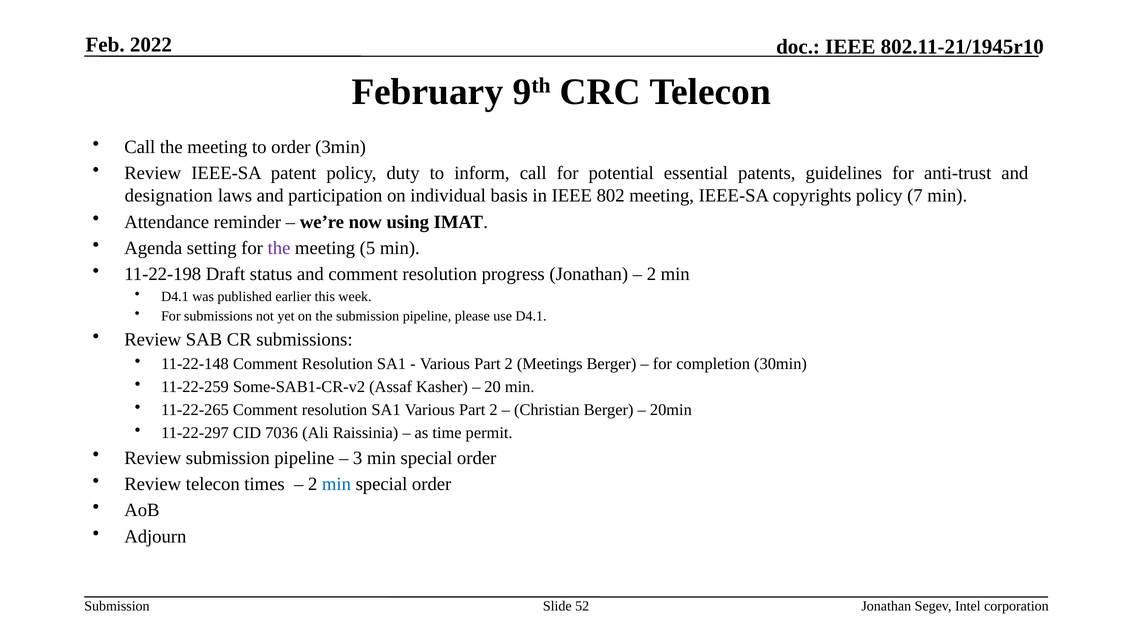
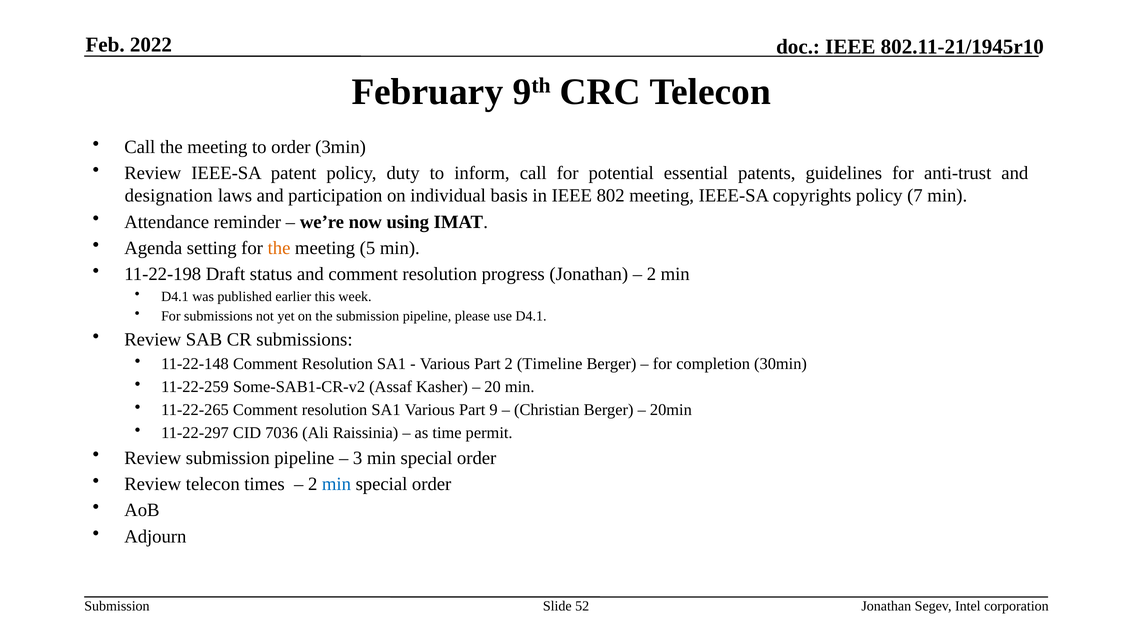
the at (279, 248) colour: purple -> orange
Meetings: Meetings -> Timeline
SA1 Various Part 2: 2 -> 9
